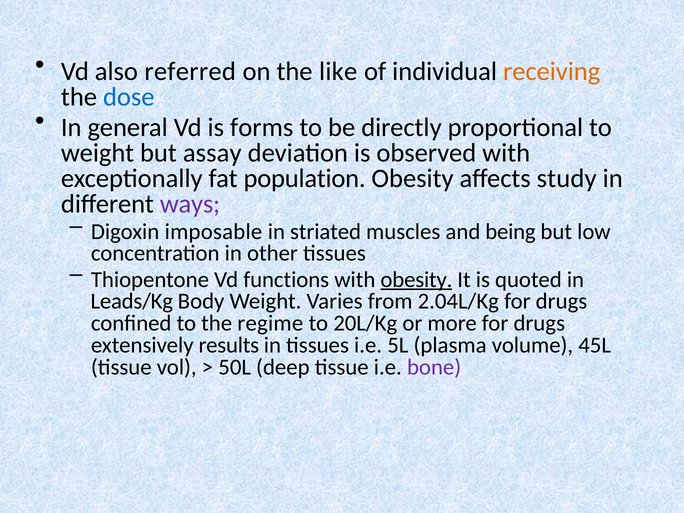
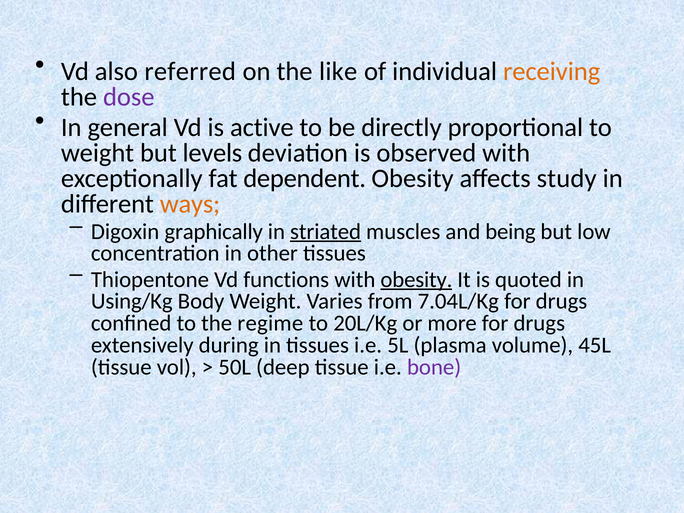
dose colour: blue -> purple
forms: forms -> active
assay: assay -> levels
population: population -> dependent
ways colour: purple -> orange
imposable: imposable -> graphically
striated underline: none -> present
Leads/Kg: Leads/Kg -> Using/Kg
2.04L/Kg: 2.04L/Kg -> 7.04L/Kg
results: results -> during
